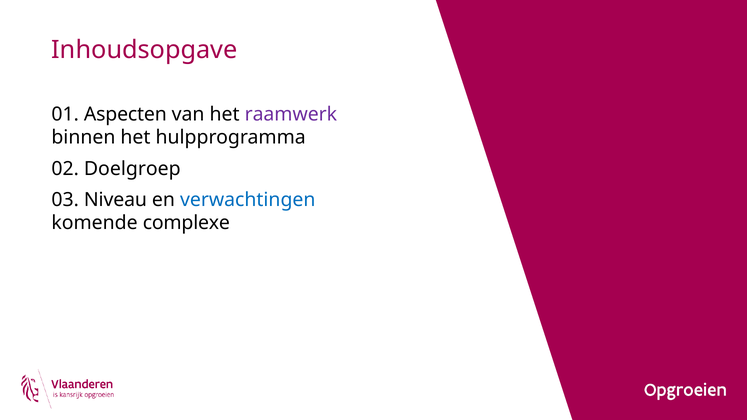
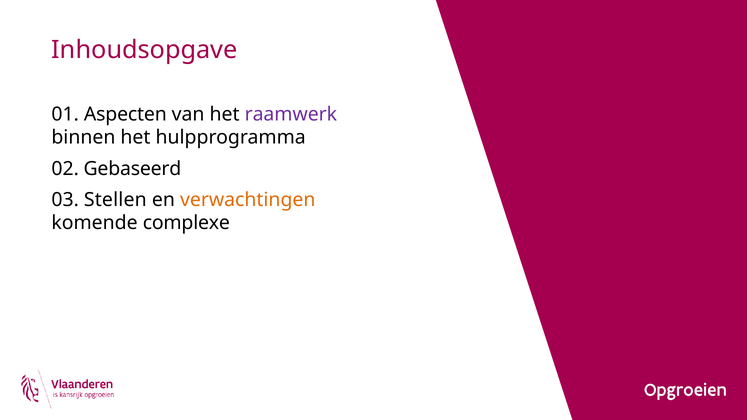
Doelgroep: Doelgroep -> Gebaseerd
Niveau: Niveau -> Stellen
verwachtingen colour: blue -> orange
